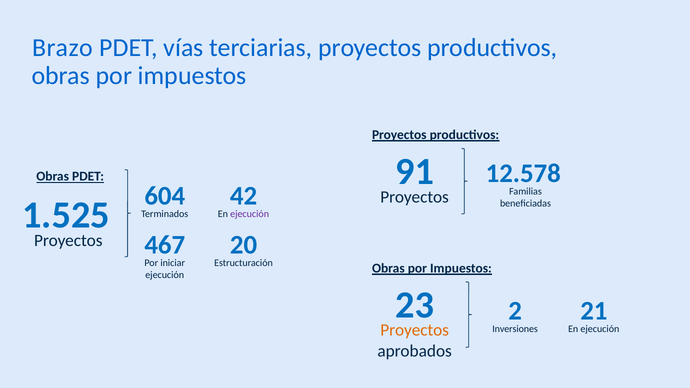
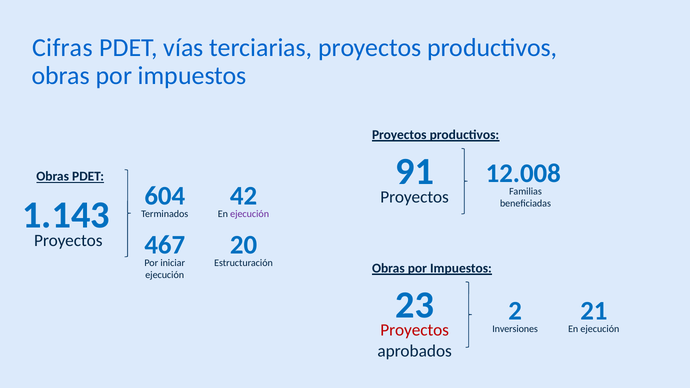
Brazo: Brazo -> Cifras
12.578: 12.578 -> 12.008
1.525: 1.525 -> 1.143
Proyectos at (415, 330) colour: orange -> red
